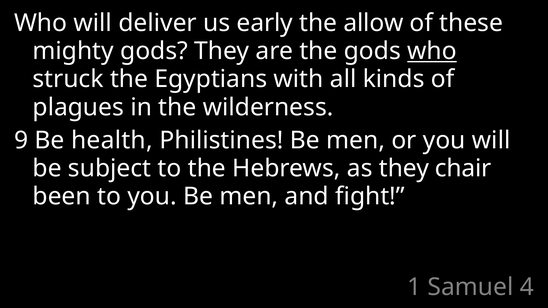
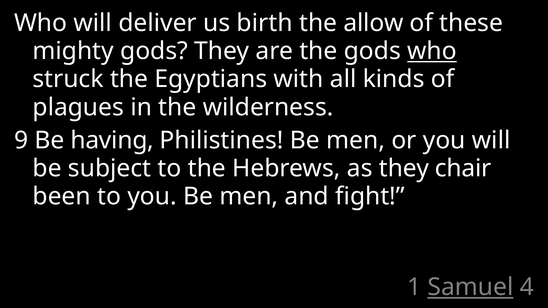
early: early -> birth
health: health -> having
Samuel underline: none -> present
